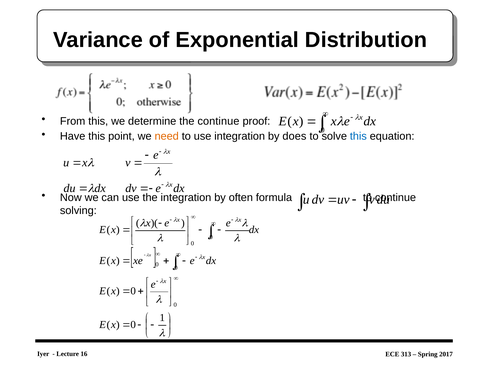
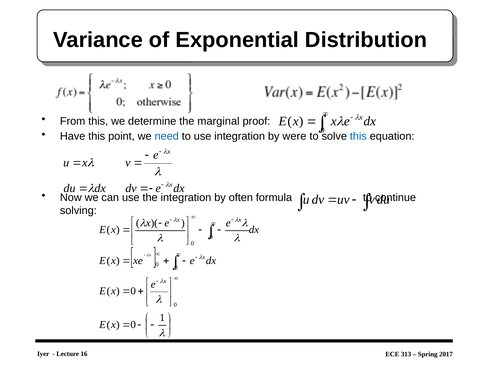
the continue: continue -> marginal
need colour: orange -> blue
does: does -> were
